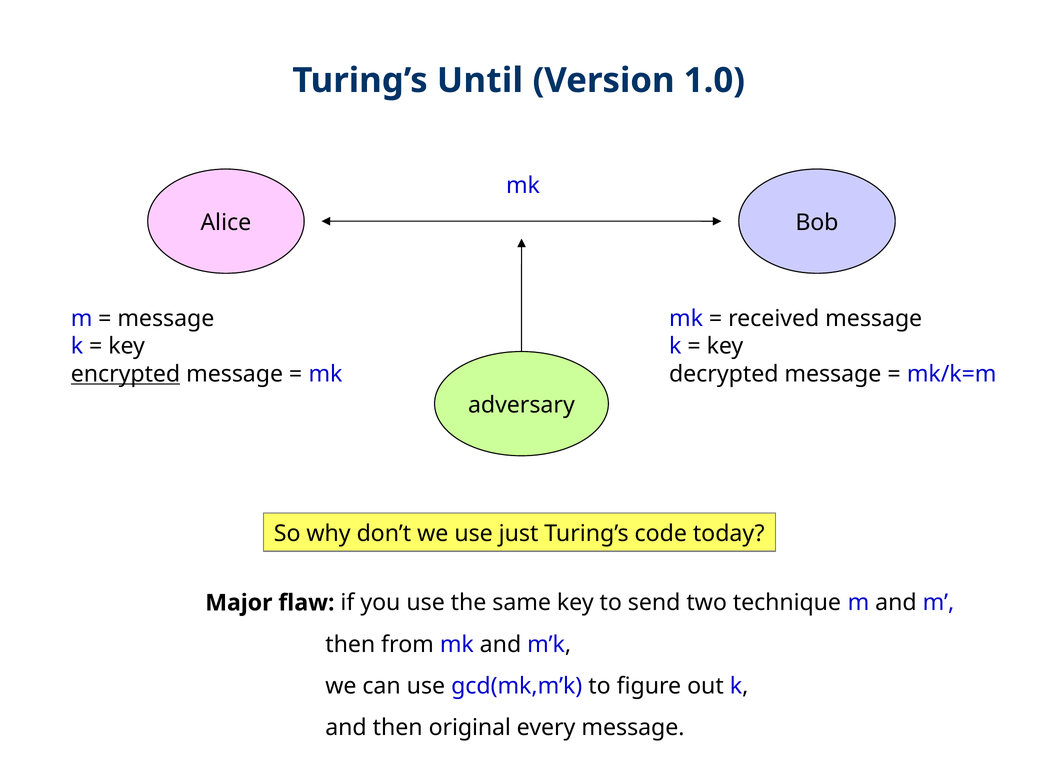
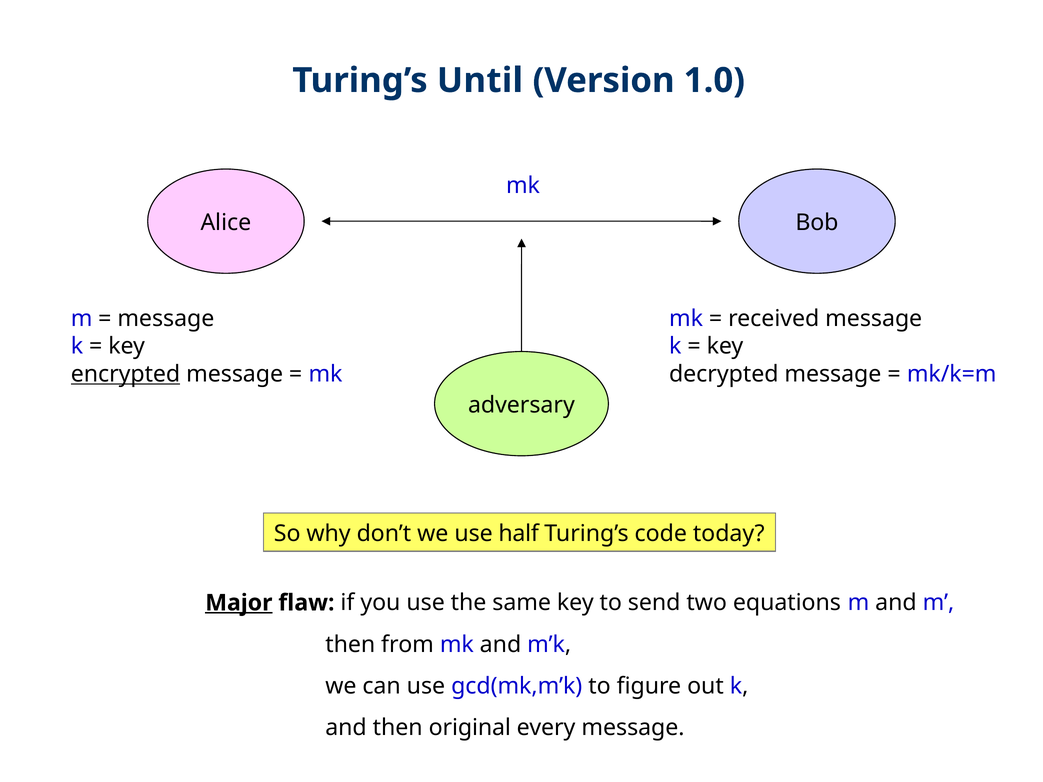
just: just -> half
Major underline: none -> present
technique: technique -> equations
